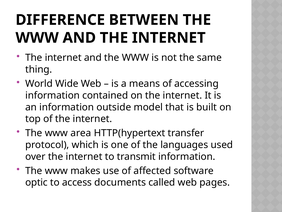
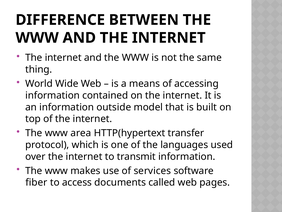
affected: affected -> services
optic: optic -> fiber
